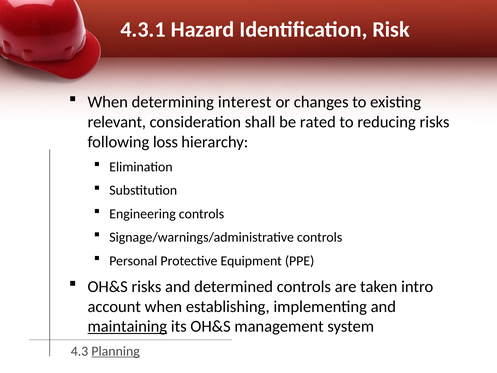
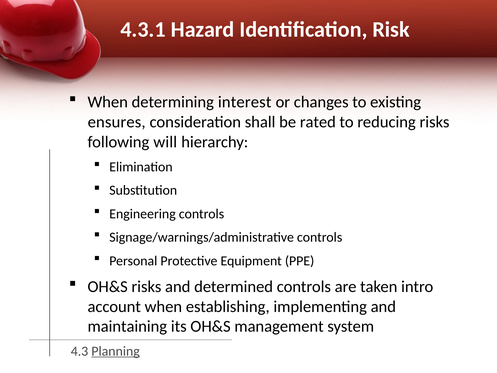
relevant: relevant -> ensures
loss: loss -> will
maintaining underline: present -> none
